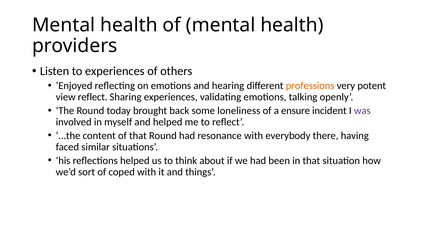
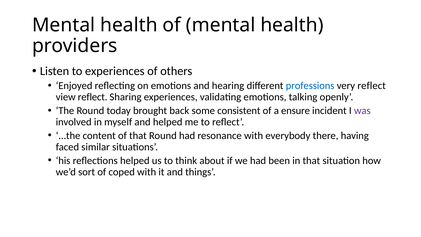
professions colour: orange -> blue
very potent: potent -> reflect
loneliness: loneliness -> consistent
